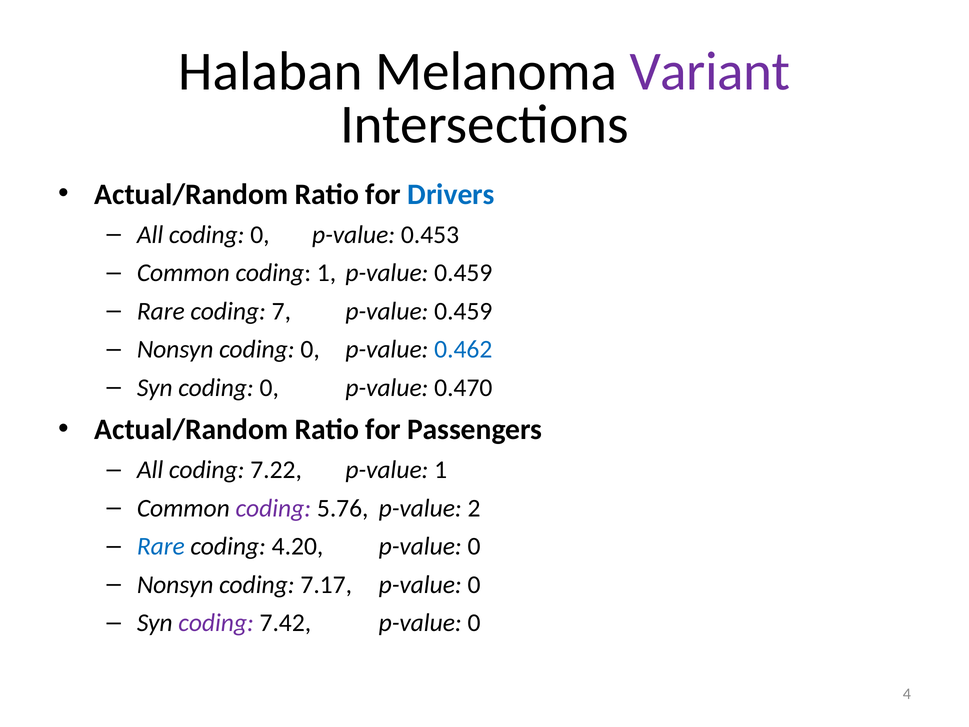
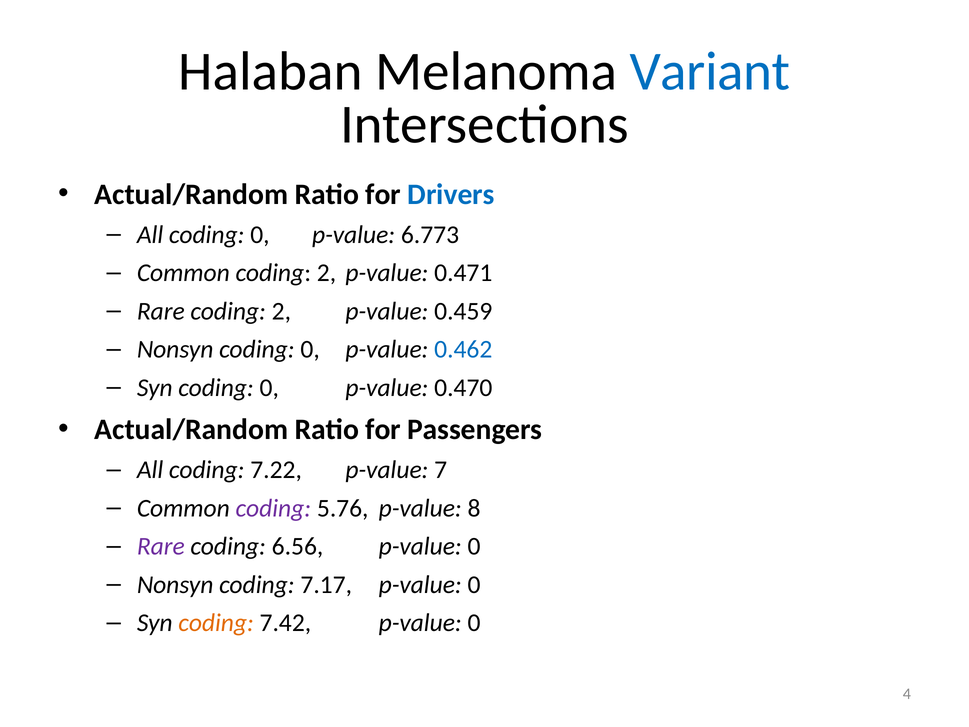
Variant colour: purple -> blue
0.453: 0.453 -> 6.773
Common coding 1: 1 -> 2
0.459 at (463, 273): 0.459 -> 0.471
Rare coding 7: 7 -> 2
p-value 1: 1 -> 7
2: 2 -> 8
Rare at (161, 546) colour: blue -> purple
4.20: 4.20 -> 6.56
coding at (216, 623) colour: purple -> orange
